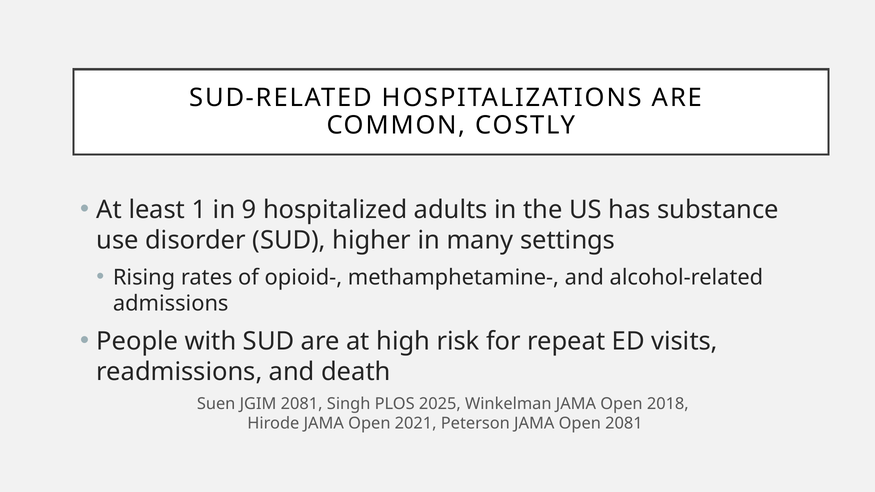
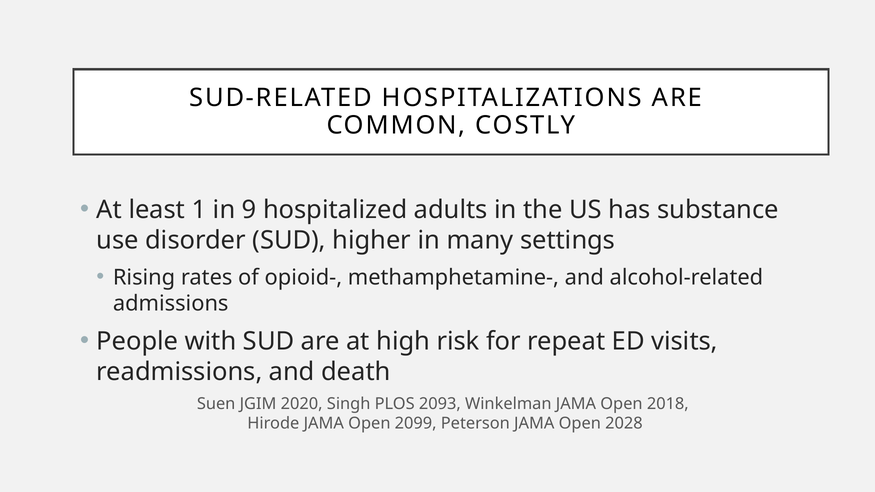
JGIM 2081: 2081 -> 2020
2025: 2025 -> 2093
2021: 2021 -> 2099
Open 2081: 2081 -> 2028
